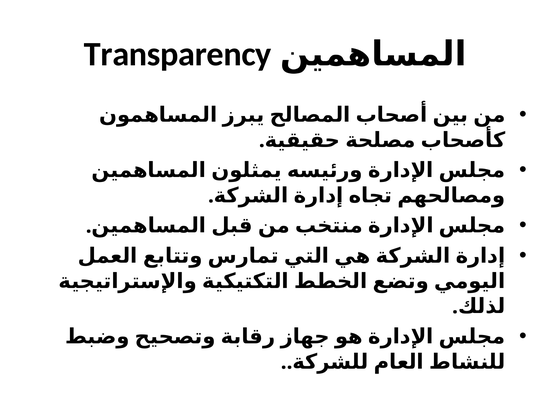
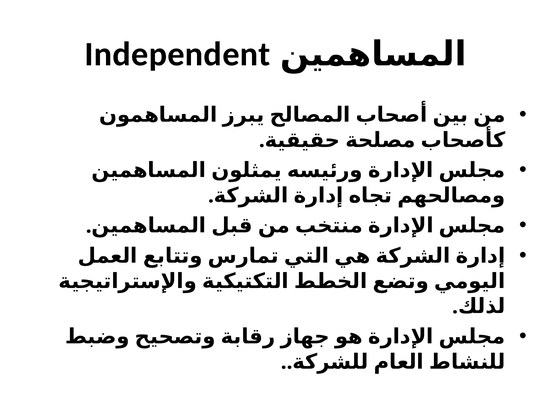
Transparency: Transparency -> Independent
